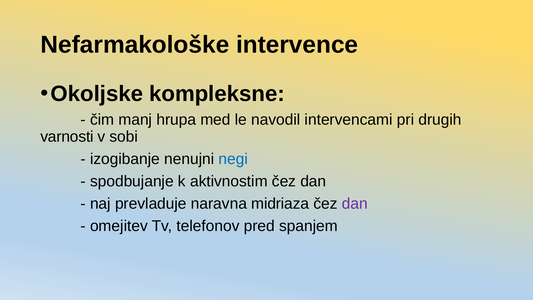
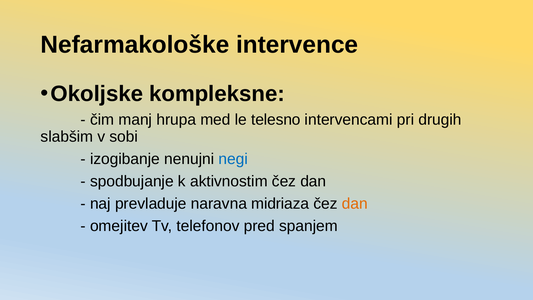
navodil: navodil -> telesno
varnosti: varnosti -> slabšim
dan at (355, 203) colour: purple -> orange
